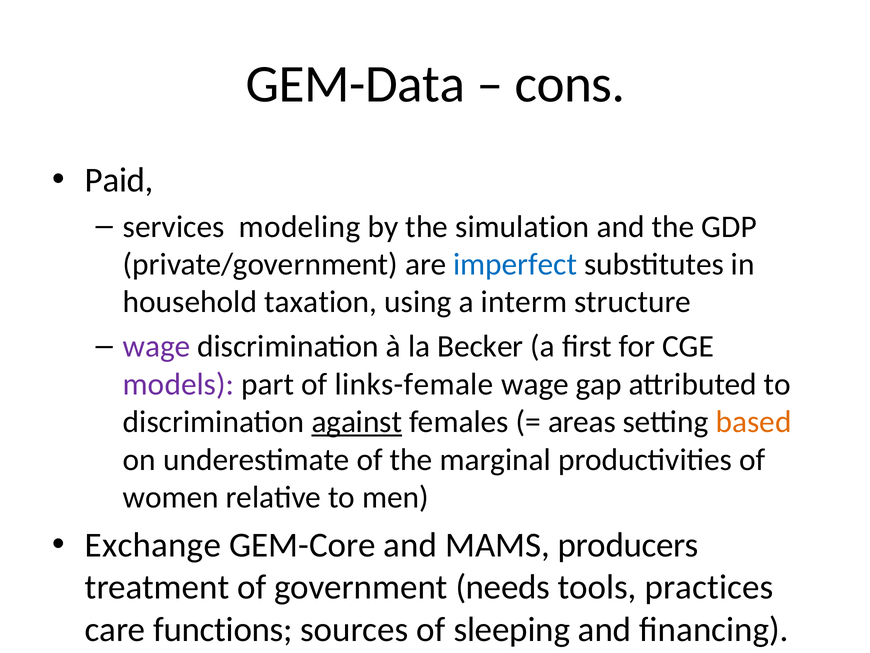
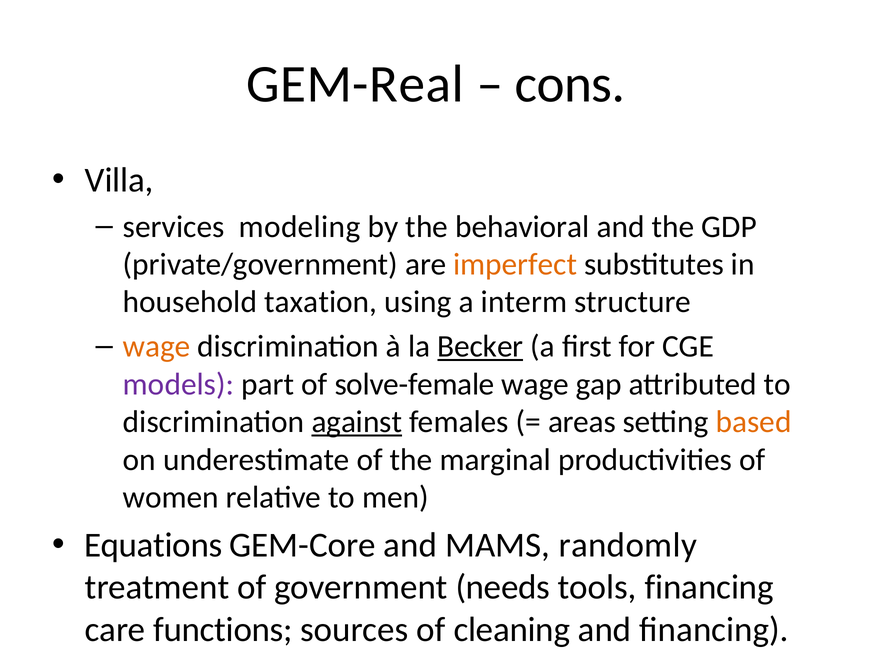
GEM-Data: GEM-Data -> GEM-Real
Paid: Paid -> Villa
simulation: simulation -> behavioral
imperfect colour: blue -> orange
wage at (157, 346) colour: purple -> orange
Becker underline: none -> present
links-female: links-female -> solve-female
Exchange: Exchange -> Equations
producers: producers -> randomly
tools practices: practices -> financing
sleeping: sleeping -> cleaning
